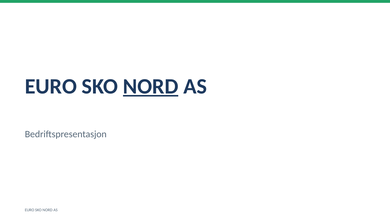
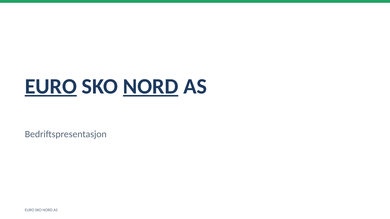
EURO at (51, 86) underline: none -> present
